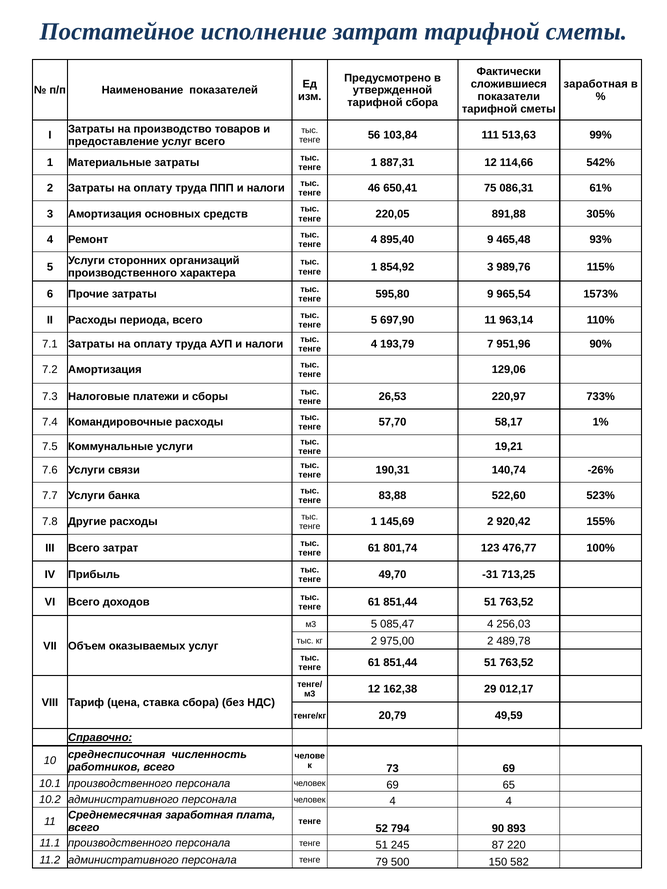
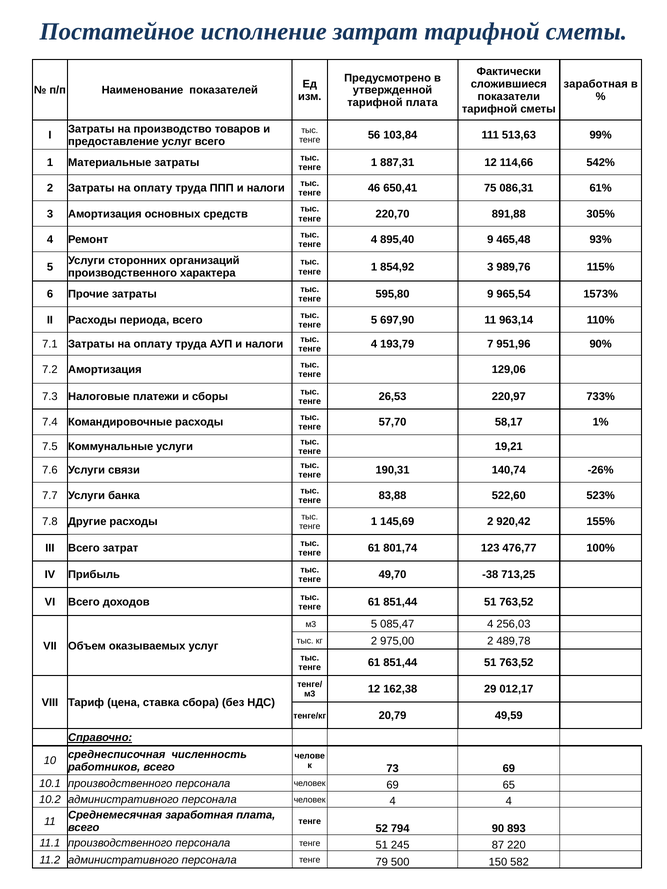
тарифной сбора: сбора -> плата
220,05: 220,05 -> 220,70
-31: -31 -> -38
